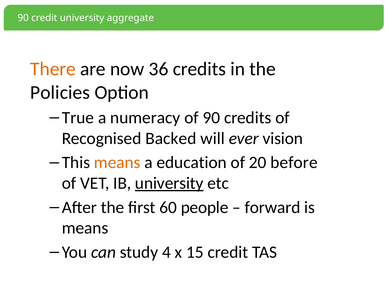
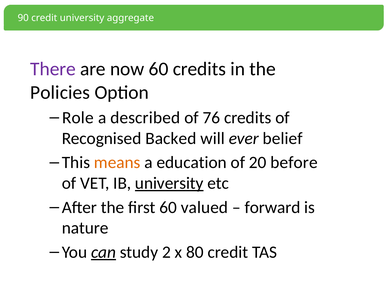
There colour: orange -> purple
now 36: 36 -> 60
True: True -> Role
numeracy: numeracy -> described
of 90: 90 -> 76
vision: vision -> belief
people: people -> valued
means at (85, 229): means -> nature
can underline: none -> present
4: 4 -> 2
15: 15 -> 80
